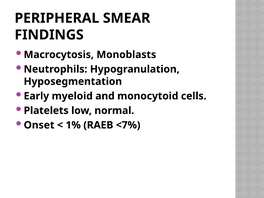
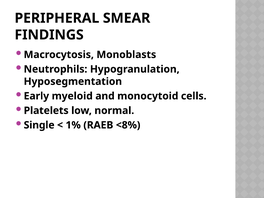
Onset: Onset -> Single
<7%: <7% -> <8%
